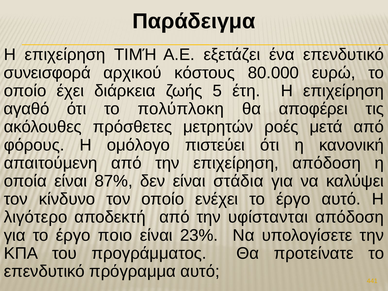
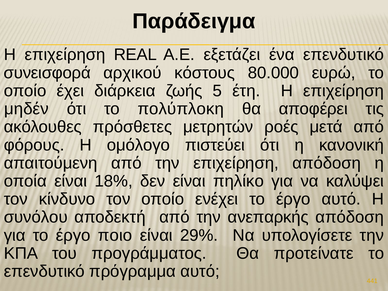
ΤΙΜΉ: ΤΙΜΉ -> REAL
αγαθό: αγαθό -> μηδέν
87%: 87% -> 18%
στάδια: στάδια -> πηλίκο
λιγότερο: λιγότερο -> συνόλου
υφίστανται: υφίστανται -> ανεπαρκής
23%: 23% -> 29%
